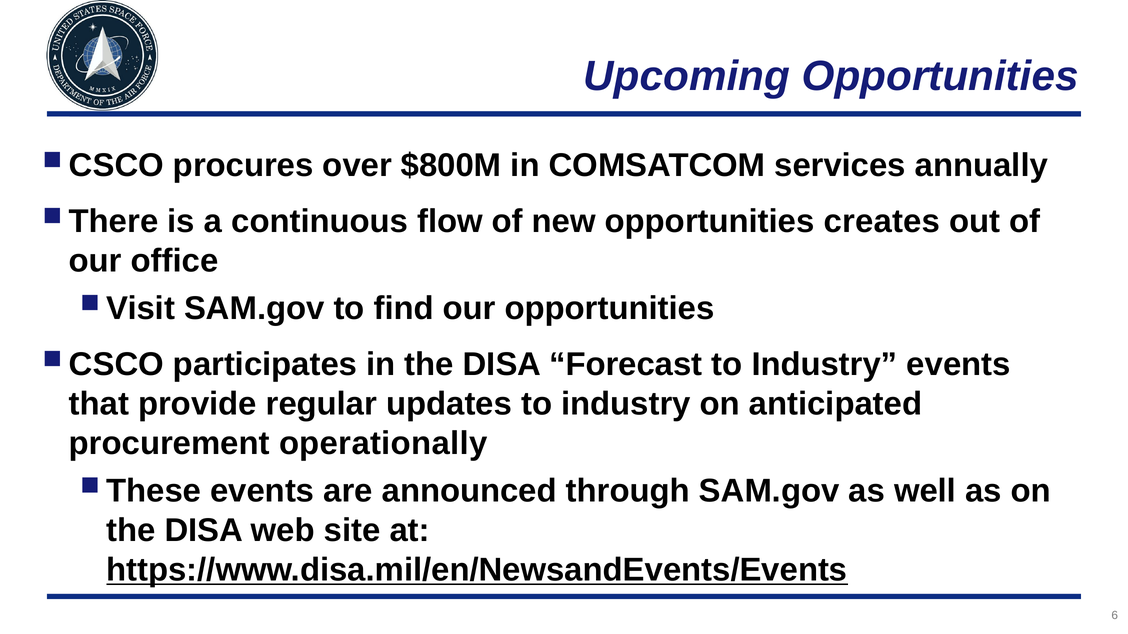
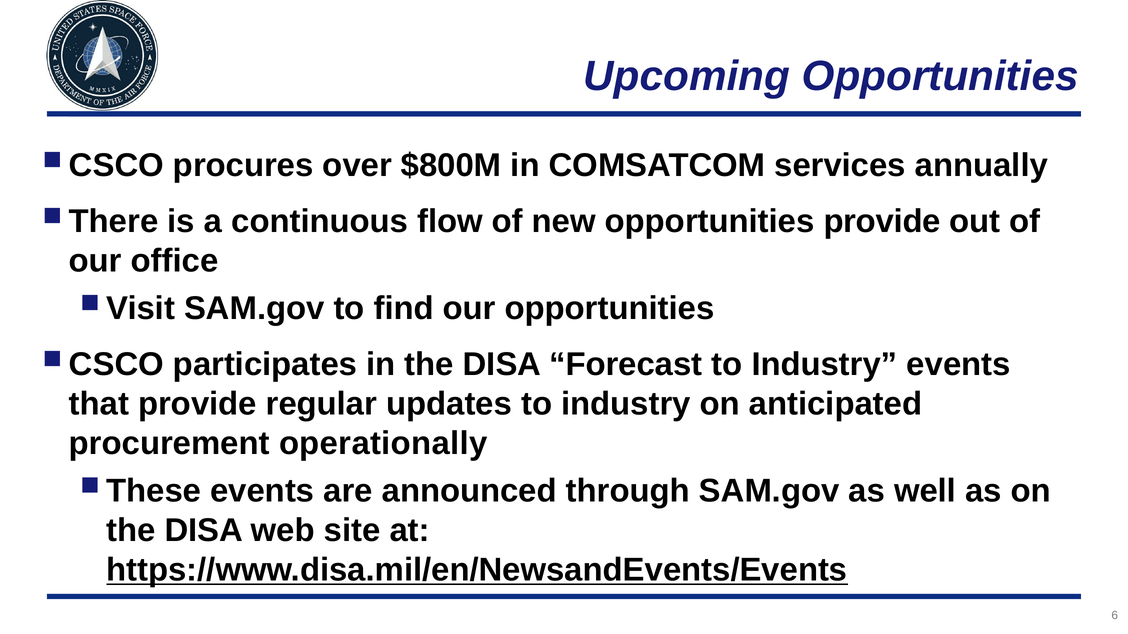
opportunities creates: creates -> provide
